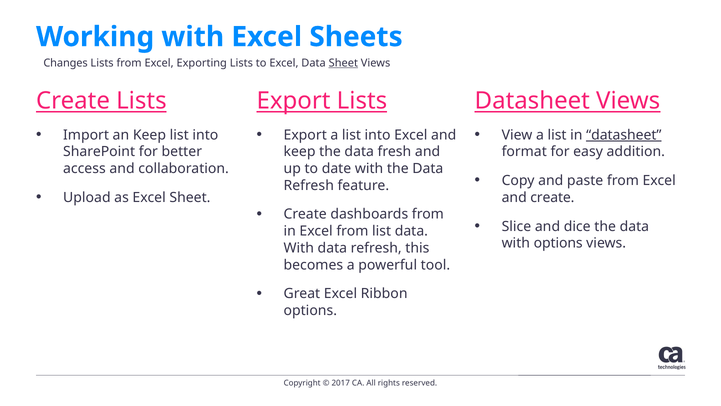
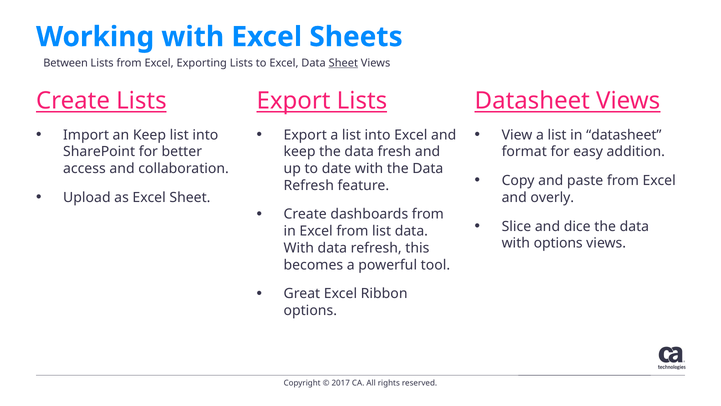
Changes: Changes -> Between
datasheet at (624, 135) underline: present -> none
and create: create -> overly
